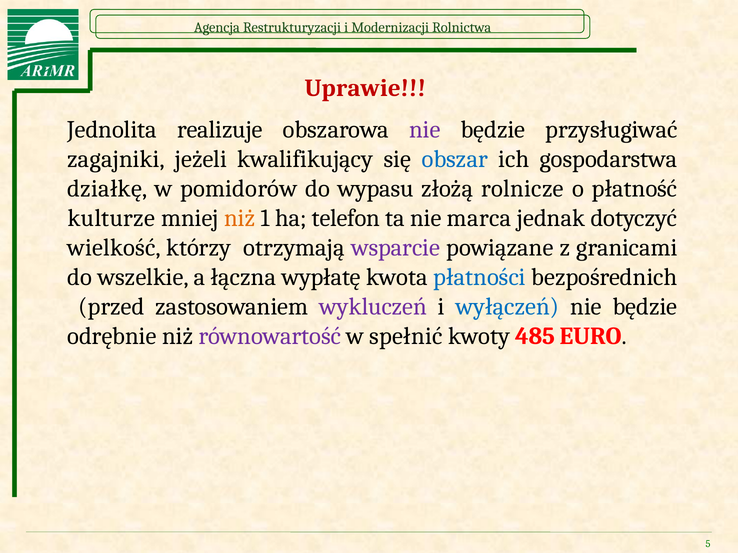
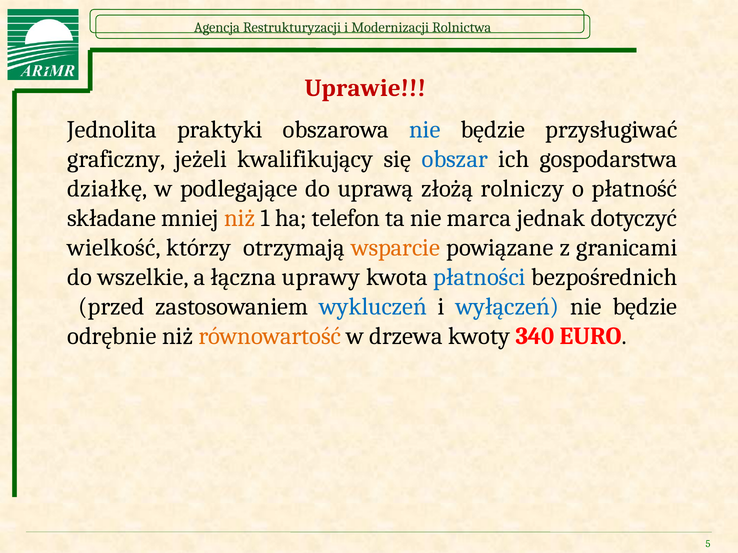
realizuje: realizuje -> praktyki
nie at (425, 130) colour: purple -> blue
zagajniki: zagajniki -> graficzny
pomidorów: pomidorów -> podlegające
wypasu: wypasu -> uprawą
rolnicze: rolnicze -> rolniczy
kulturze: kulturze -> składane
wsparcie colour: purple -> orange
wypłatę: wypłatę -> uprawy
wykluczeń colour: purple -> blue
równowartość colour: purple -> orange
spełnić: spełnić -> drzewa
485: 485 -> 340
